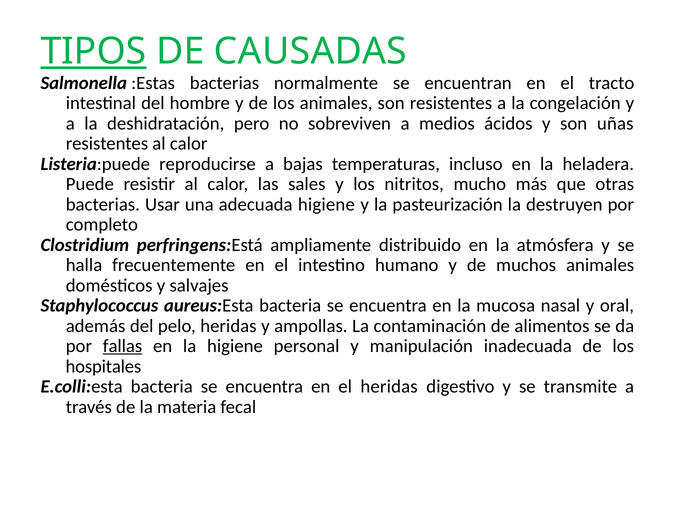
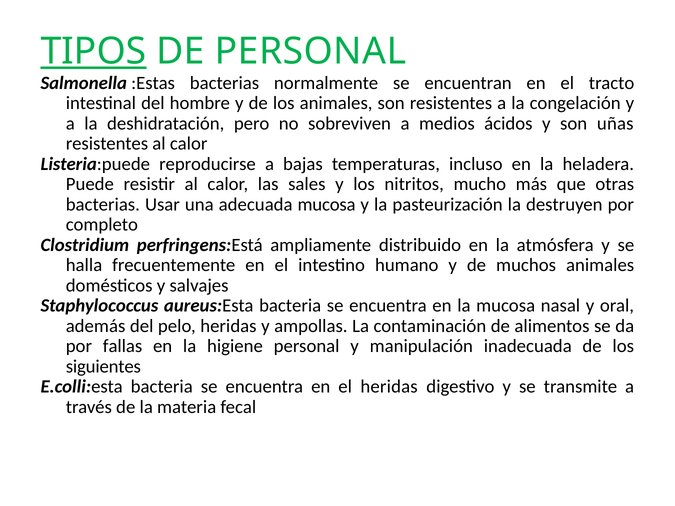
DE CAUSADAS: CAUSADAS -> PERSONAL
adecuada higiene: higiene -> mucosa
fallas underline: present -> none
hospitales: hospitales -> siguientes
